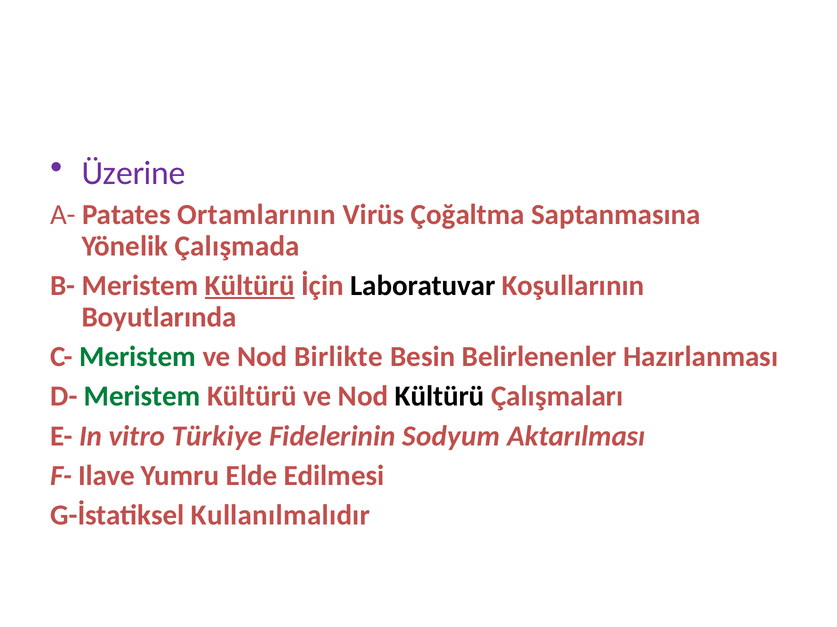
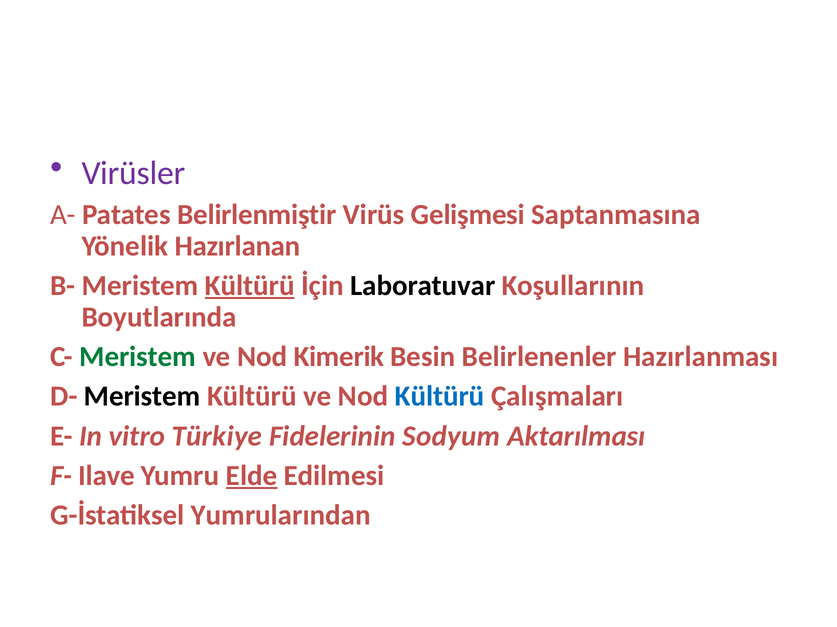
Üzerine: Üzerine -> Virüsler
Ortamlarının: Ortamlarının -> Belirlenmiştir
Çoğaltma: Çoğaltma -> Gelişmesi
Çalışmada: Çalışmada -> Hazırlanan
Birlikte: Birlikte -> Kimerik
Meristem at (142, 397) colour: green -> black
Kültürü at (440, 397) colour: black -> blue
Elde underline: none -> present
Kullanılmalıdır: Kullanılmalıdır -> Yumrularından
